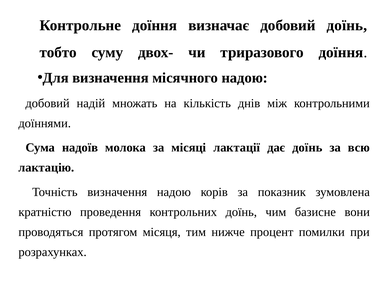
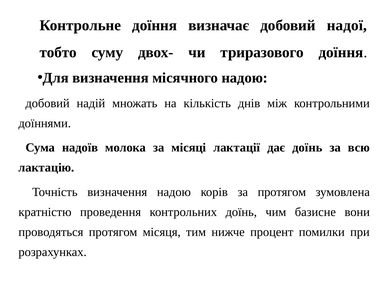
добовий доїнь: доїнь -> надої
за показник: показник -> протягом
